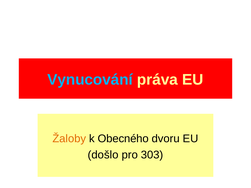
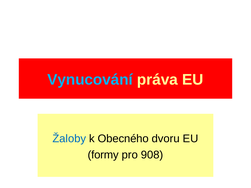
Žaloby colour: orange -> blue
došlo: došlo -> formy
303: 303 -> 908
